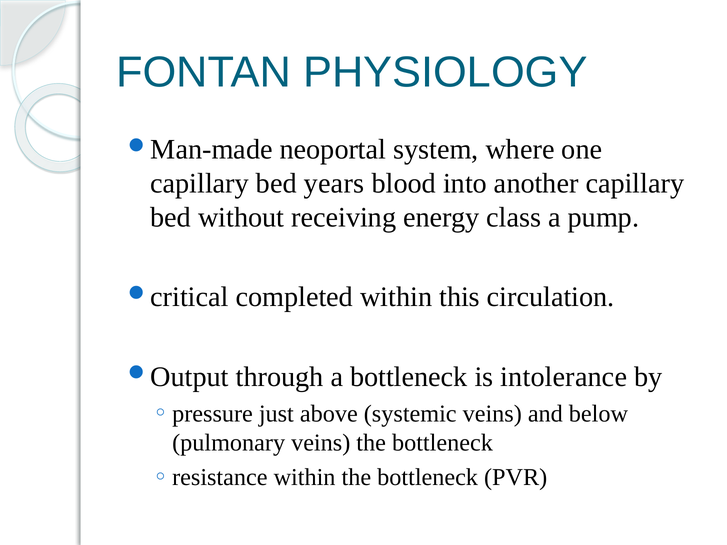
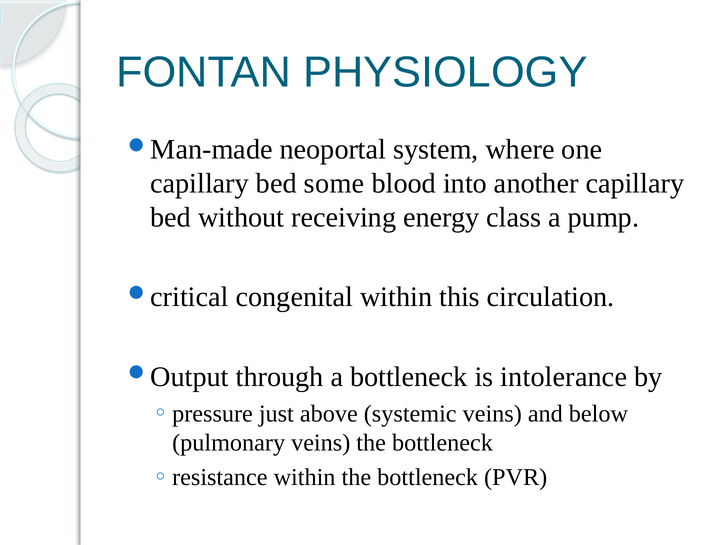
years: years -> some
completed: completed -> congenital
